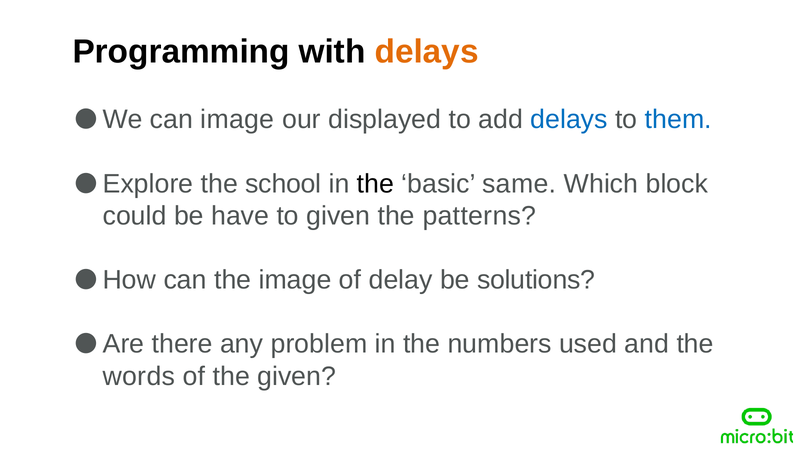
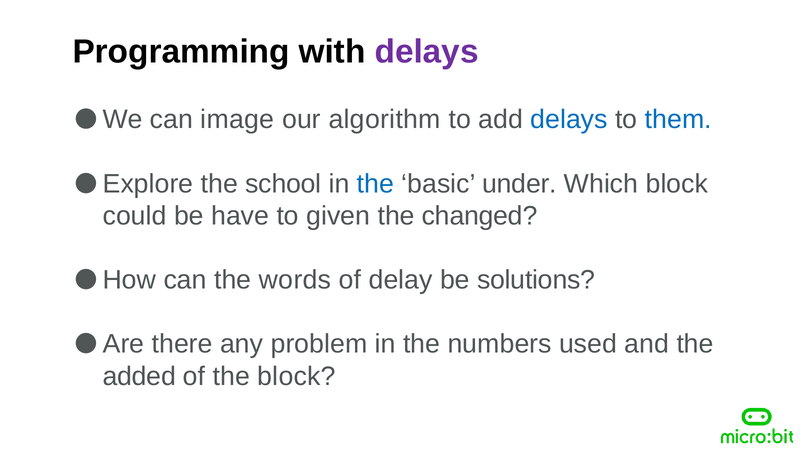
delays at (427, 52) colour: orange -> purple
displayed: displayed -> algorithm
the at (375, 184) colour: black -> blue
same: same -> under
patterns: patterns -> changed
the image: image -> words
words: words -> added
the given: given -> block
